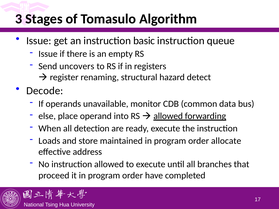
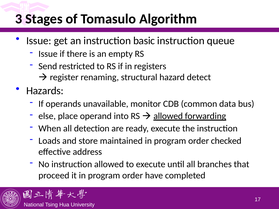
uncovers: uncovers -> restricted
Decode: Decode -> Hazards
allocate: allocate -> checked
